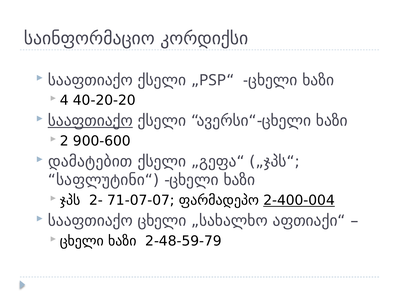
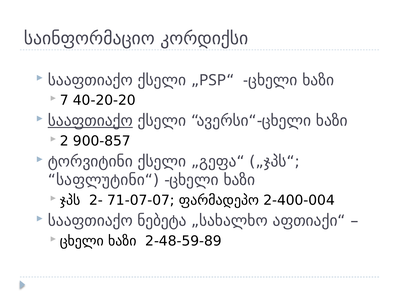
4: 4 -> 7
900-600: 900-600 -> 900-857
დამატებით: დამატებით -> ტორვიტინი
2-400-004 underline: present -> none
სააფთიაქო ცხელი: ცხელი -> ნებეტა
2-48-59-79: 2-48-59-79 -> 2-48-59-89
